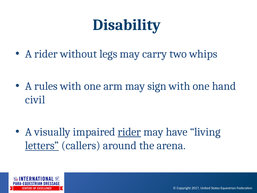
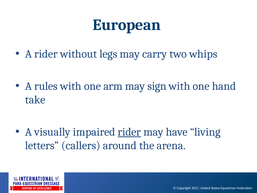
Disability: Disability -> European
civil: civil -> take
letters underline: present -> none
